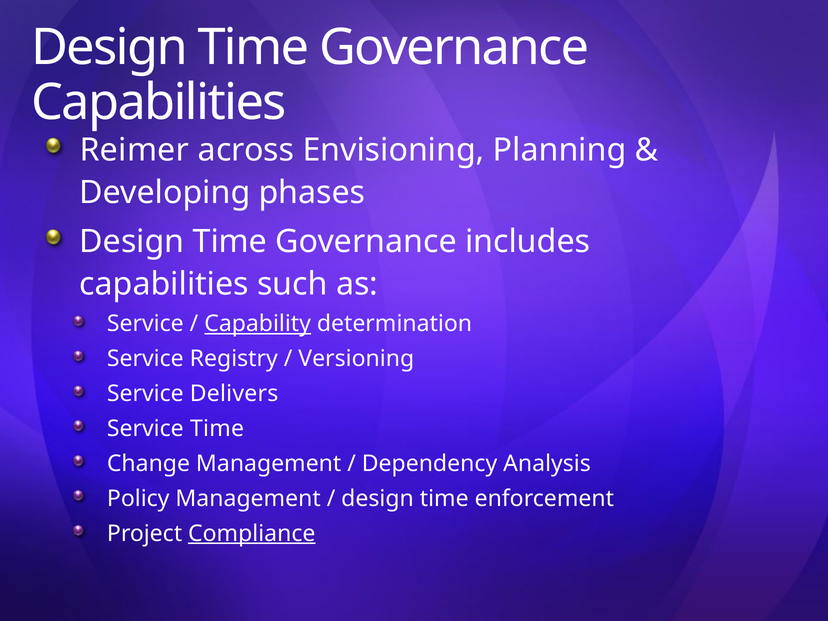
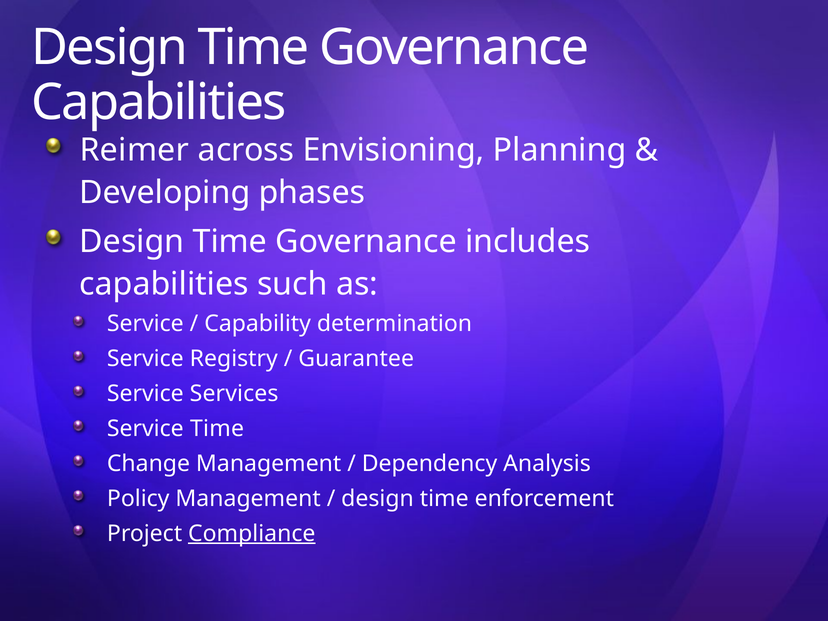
Capability underline: present -> none
Versioning: Versioning -> Guarantee
Delivers: Delivers -> Services
